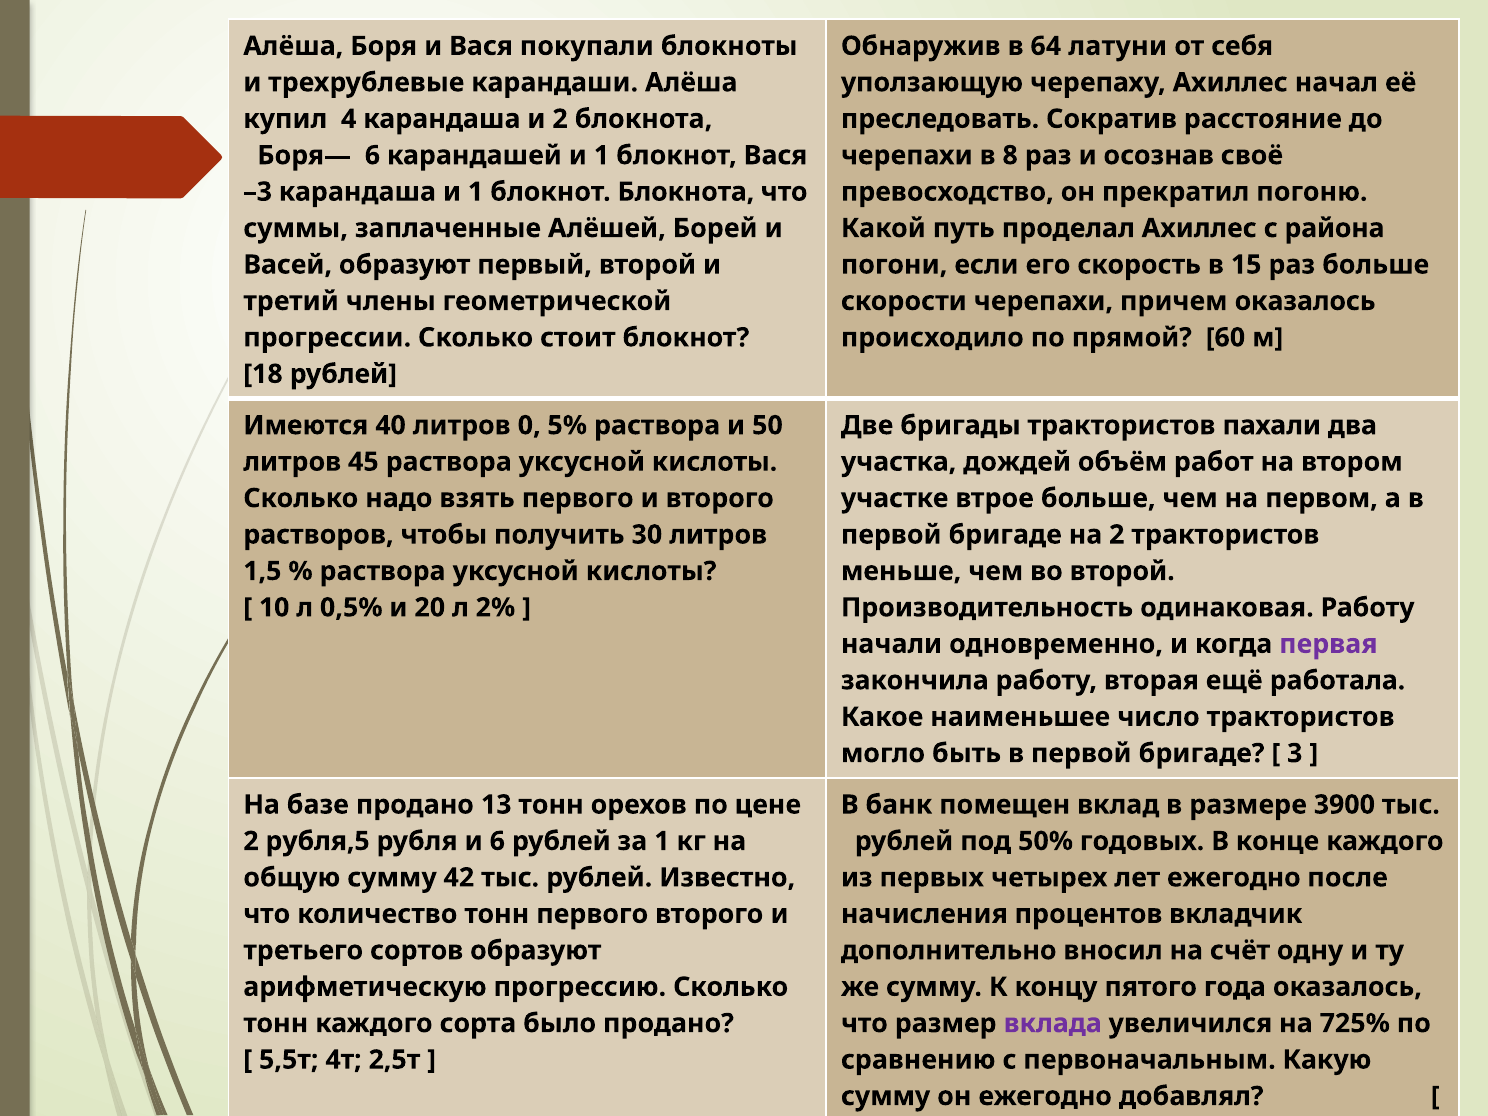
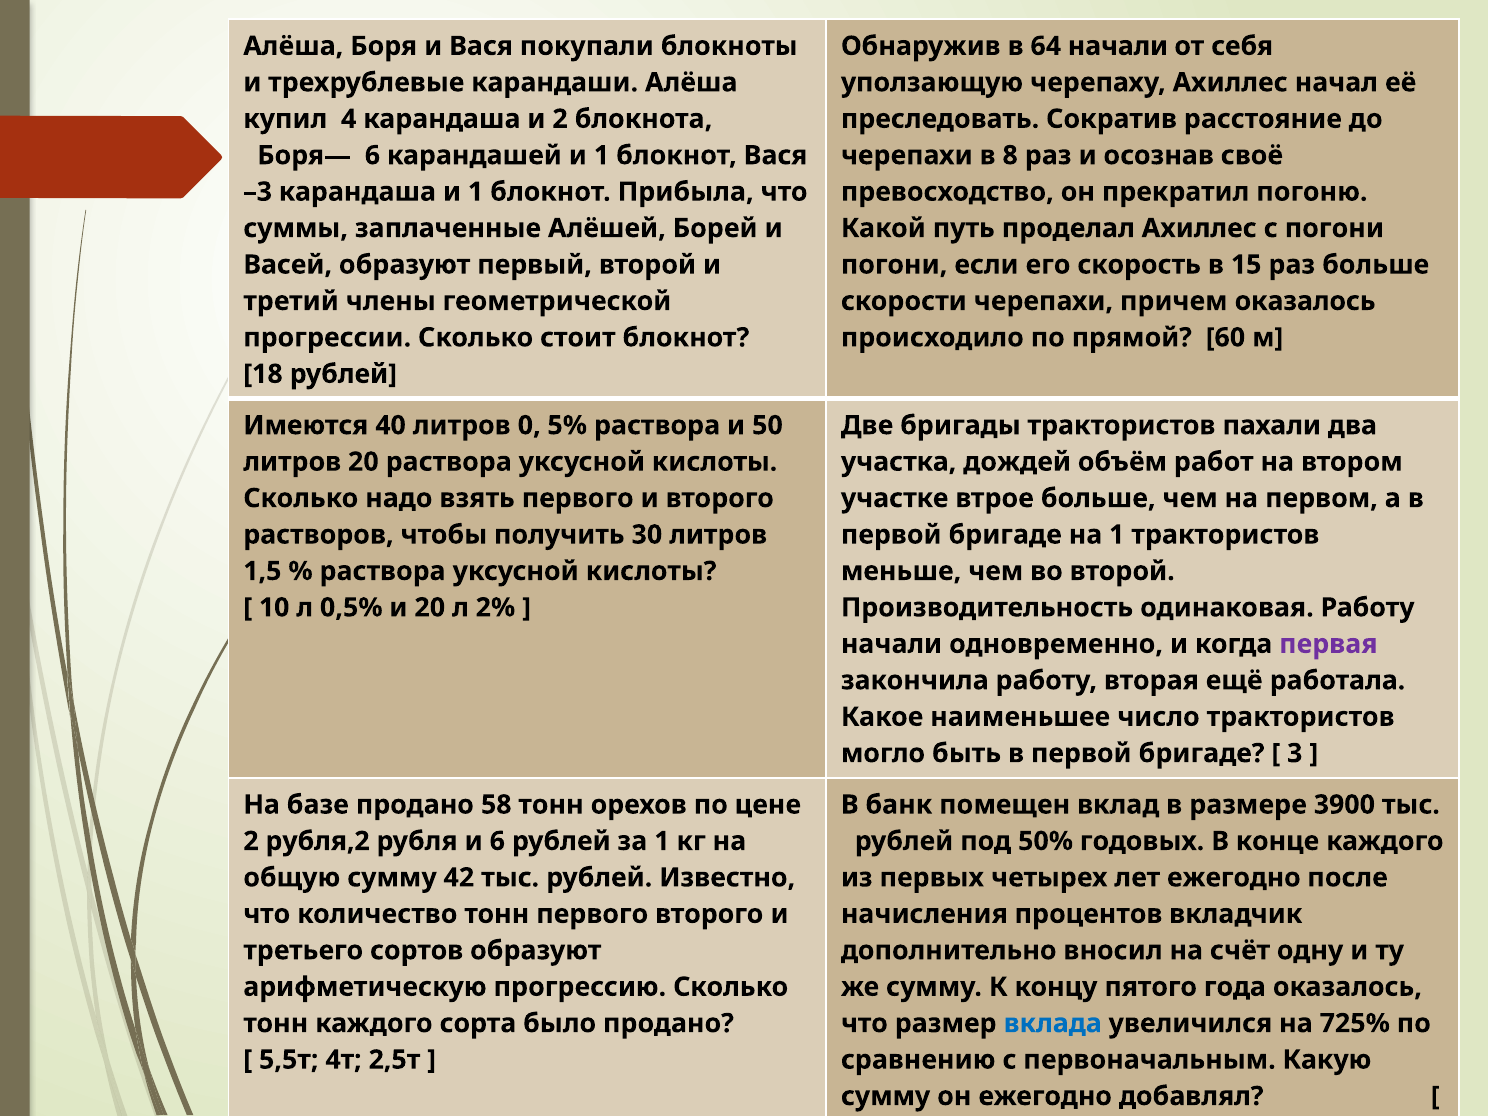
64 латуни: латуни -> начали
блокнот Блокнота: Блокнота -> Прибыла
с района: района -> погони
литров 45: 45 -> 20
на 2: 2 -> 1
13: 13 -> 58
рубля,5: рубля,5 -> рубля,2
вклада colour: purple -> blue
